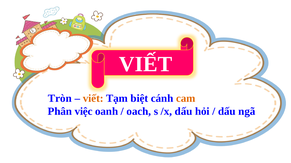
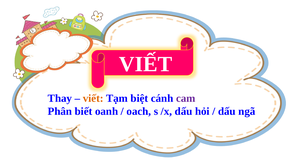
Tròn: Tròn -> Thay
cam colour: orange -> purple
việc: việc -> biết
